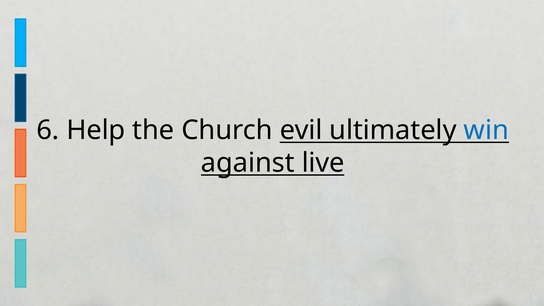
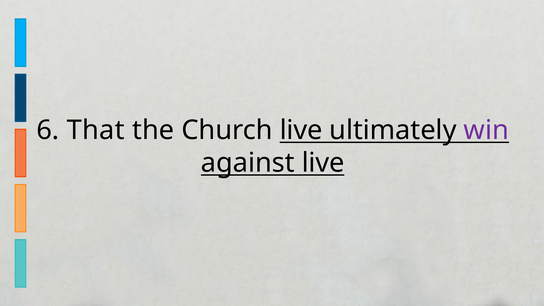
Help: Help -> That
Church evil: evil -> live
win colour: blue -> purple
